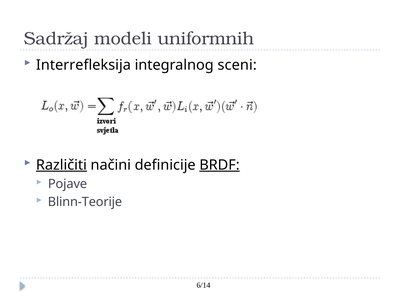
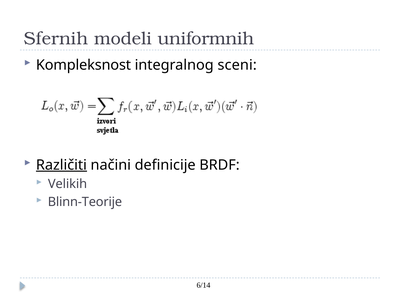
Sadržaj: Sadržaj -> Sfernih
Interrefleksija: Interrefleksija -> Kompleksnost
BRDF underline: present -> none
Pojave: Pojave -> Velikih
